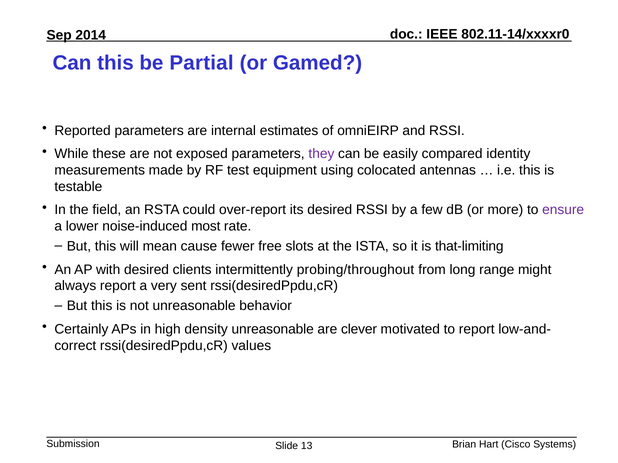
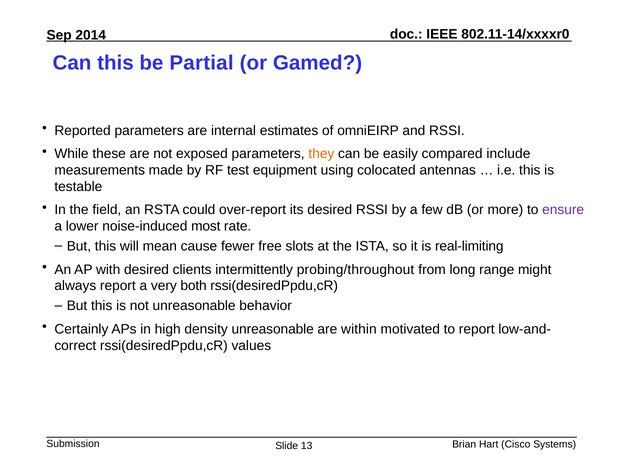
they colour: purple -> orange
identity: identity -> include
that-limiting: that-limiting -> real-limiting
sent: sent -> both
clever: clever -> within
